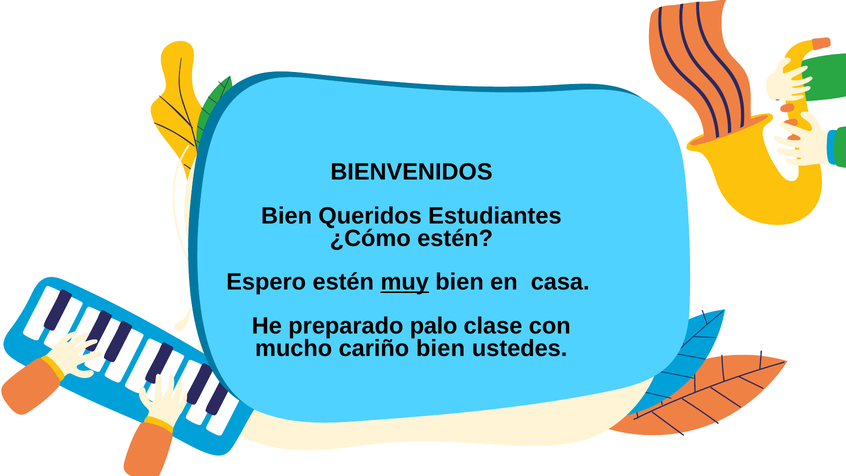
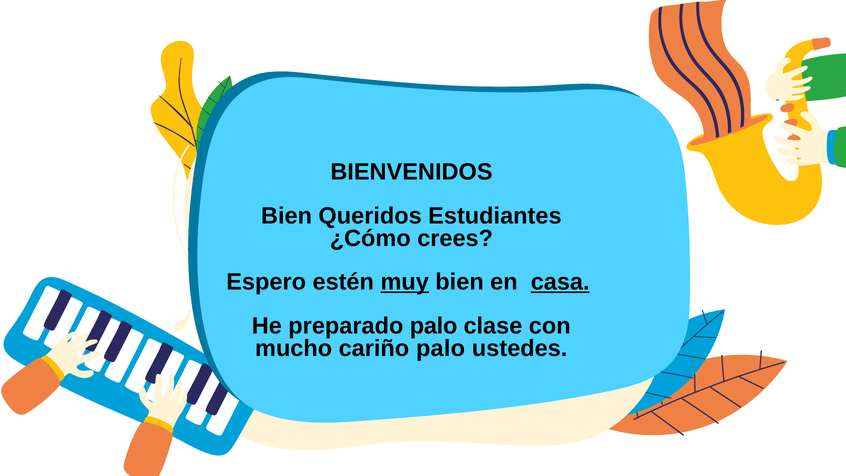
¿Cómo estén: estén -> crees
casa underline: none -> present
cariño bien: bien -> palo
